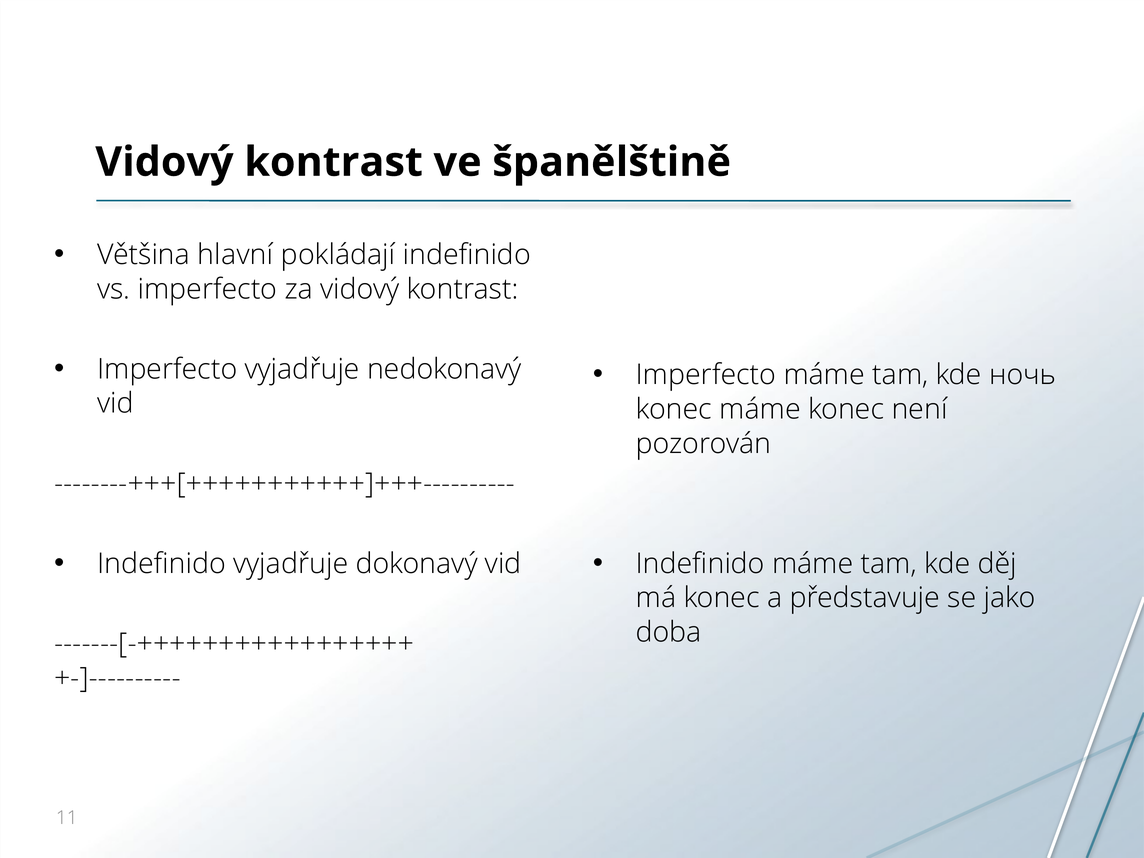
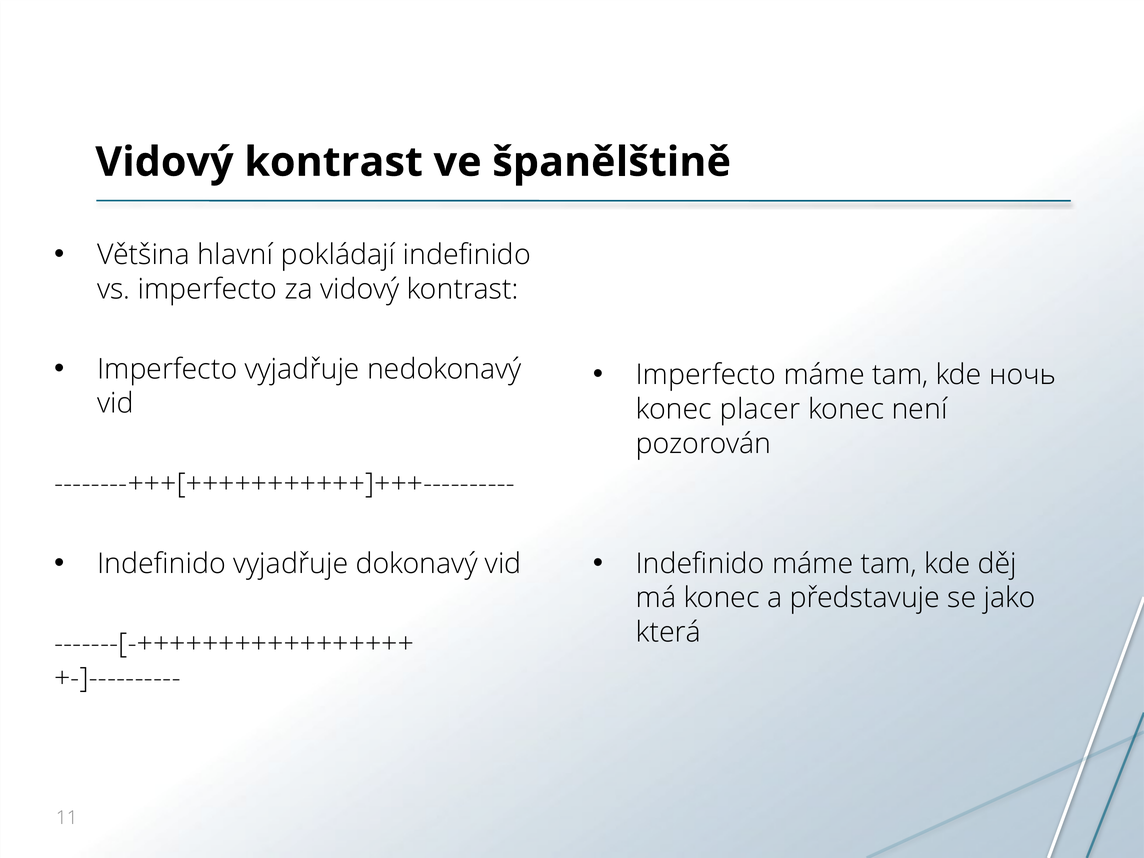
konec máme: máme -> placer
doba: doba -> která
